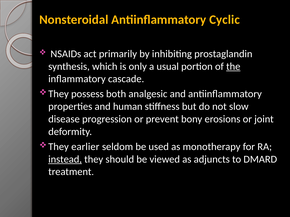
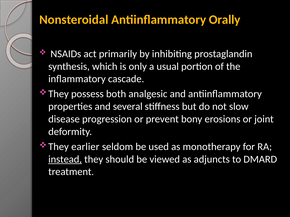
Cyclic: Cyclic -> Orally
the underline: present -> none
human: human -> several
